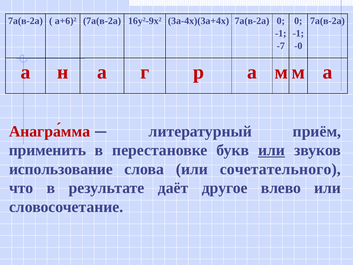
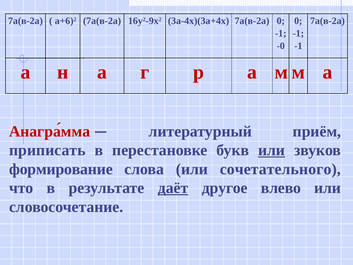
-7: -7 -> -0
-0 at (298, 46): -0 -> -1
применить: применить -> приписать
использование: использование -> формирование
даёт underline: none -> present
